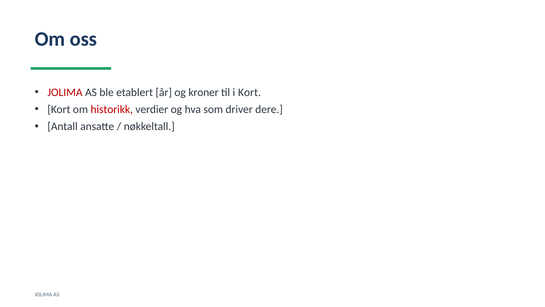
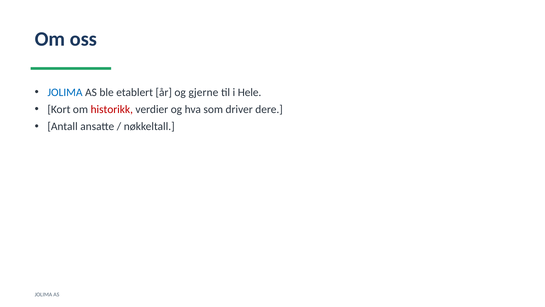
JOLIMA at (65, 92) colour: red -> blue
kroner: kroner -> gjerne
i Kort: Kort -> Hele
